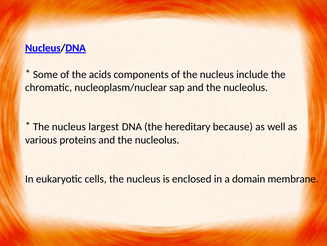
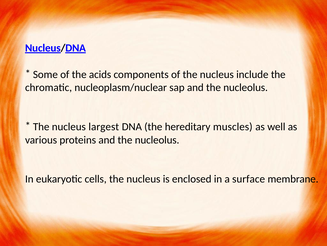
because: because -> muscles
domain: domain -> surface
